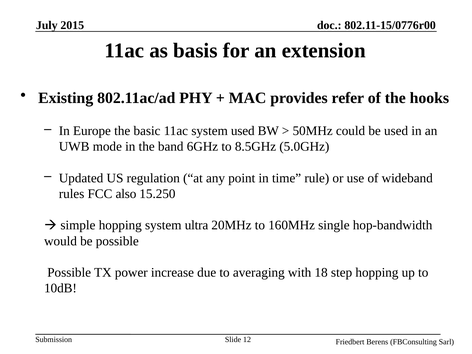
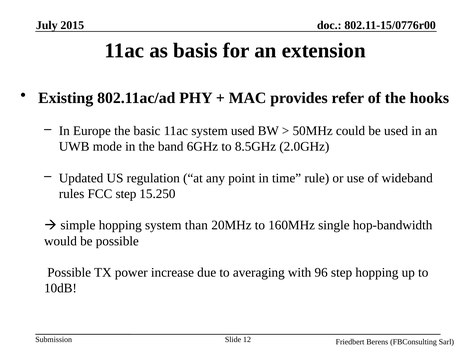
5.0GHz: 5.0GHz -> 2.0GHz
FCC also: also -> step
ultra: ultra -> than
18: 18 -> 96
